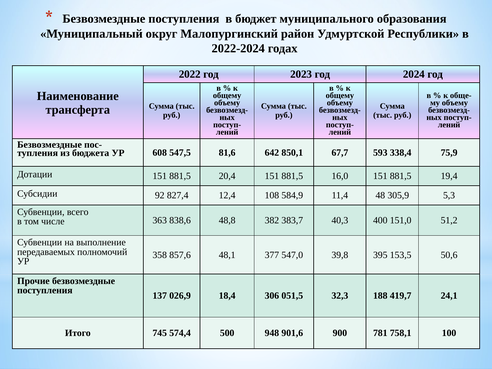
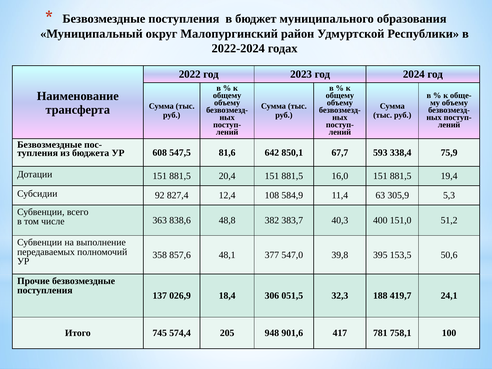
48: 48 -> 63
500: 500 -> 205
900: 900 -> 417
